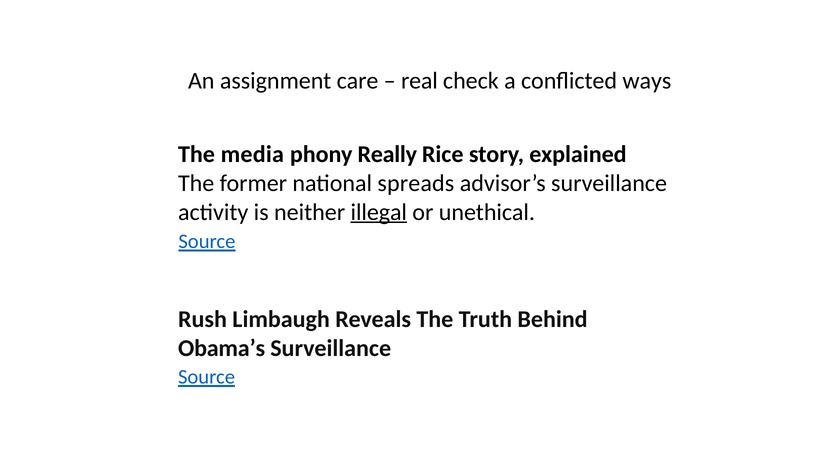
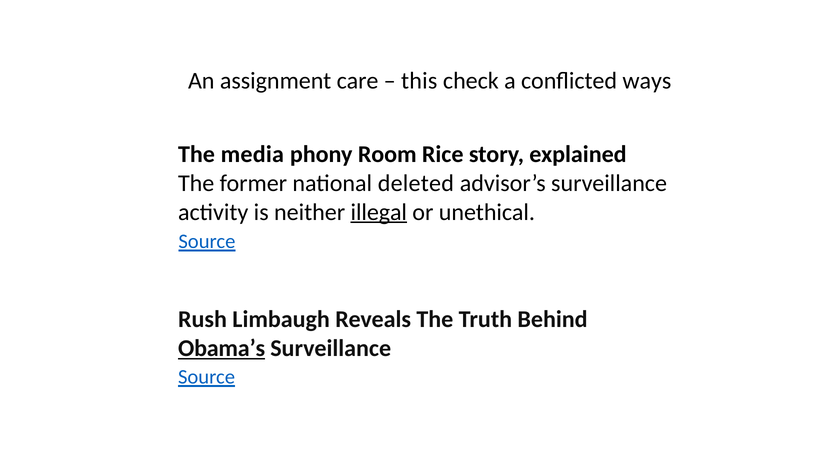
real: real -> this
Really: Really -> Room
spreads: spreads -> deleted
Obama’s underline: none -> present
